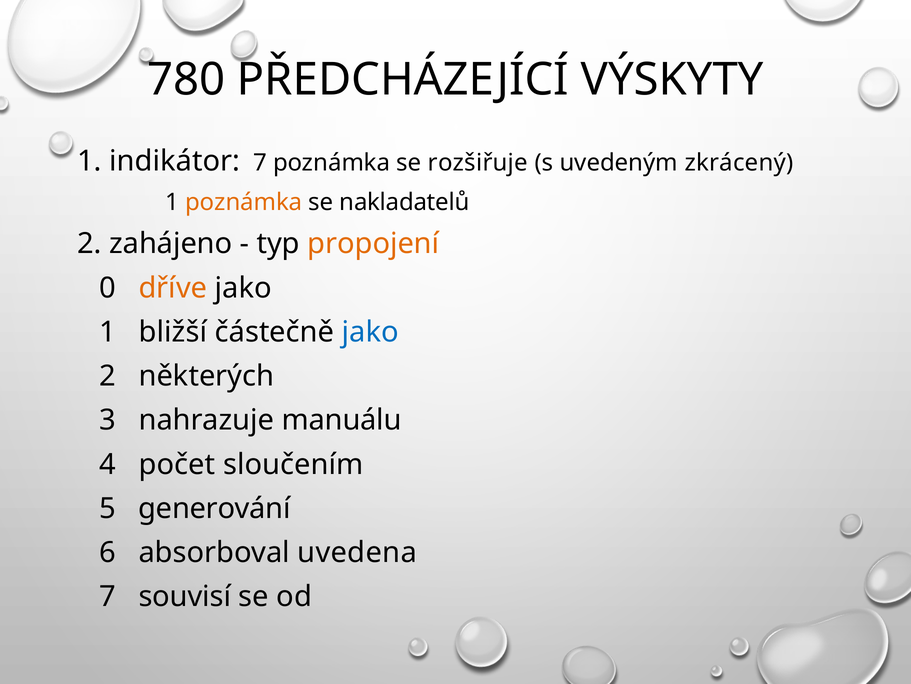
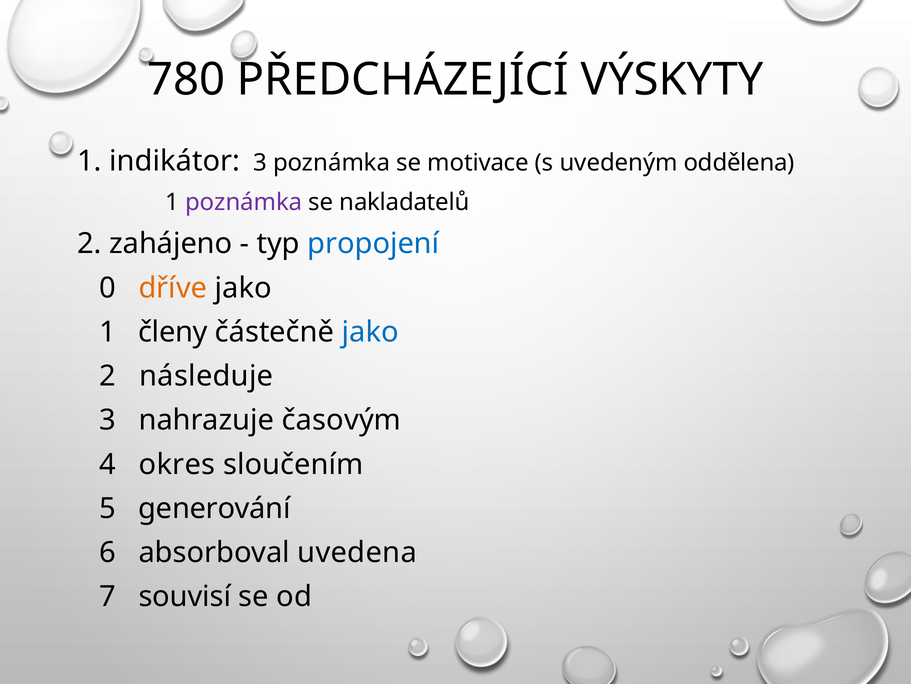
indikátor 7: 7 -> 3
rozšiřuje: rozšiřuje -> motivace
zkrácený: zkrácený -> oddělena
poznámka at (244, 202) colour: orange -> purple
propojení colour: orange -> blue
bližší: bližší -> členy
některých: některých -> následuje
manuálu: manuálu -> časovým
počet: počet -> okres
